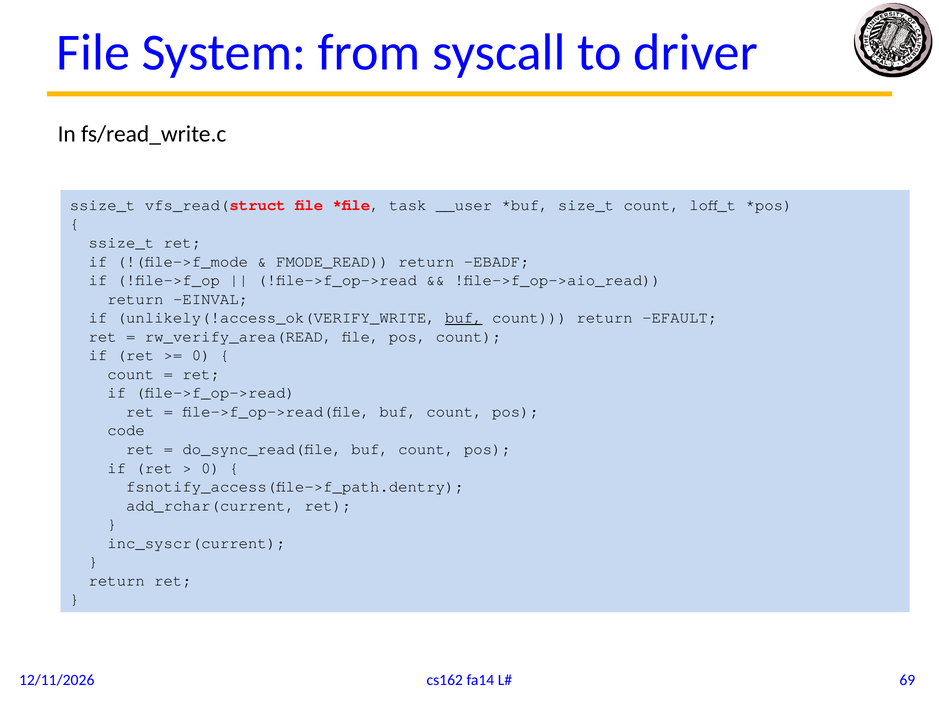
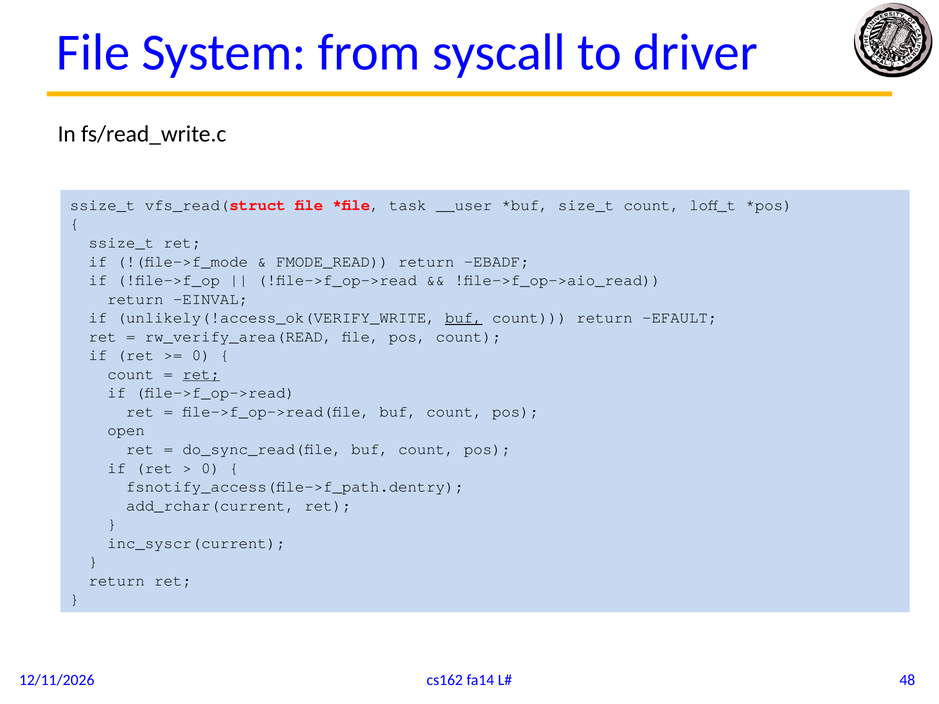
ret at (201, 374) underline: none -> present
code: code -> open
69: 69 -> 48
